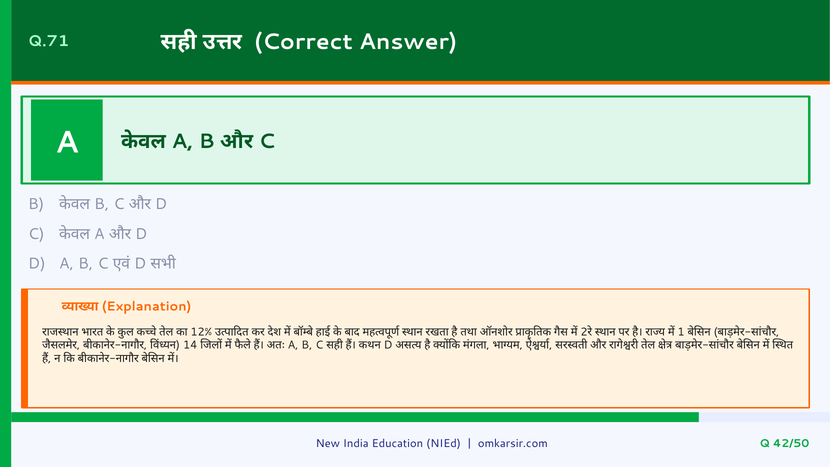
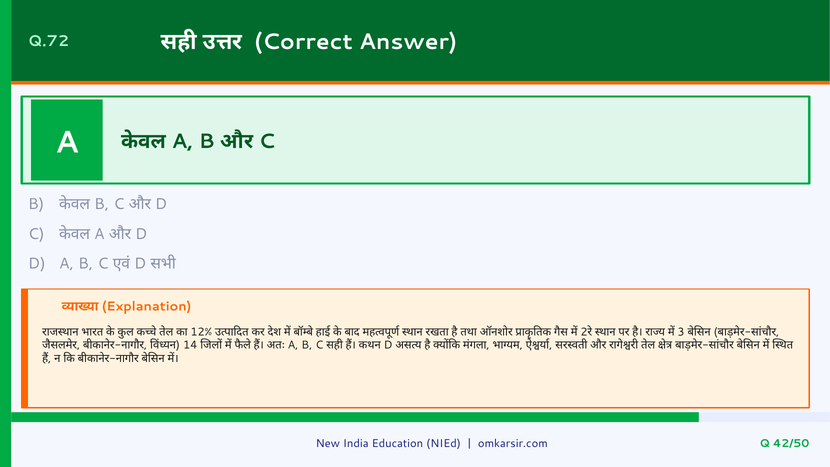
Q.71: Q.71 -> Q.72
1: 1 -> 3
